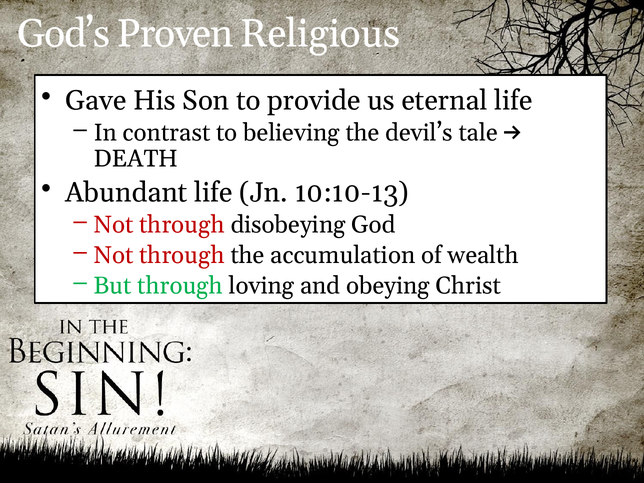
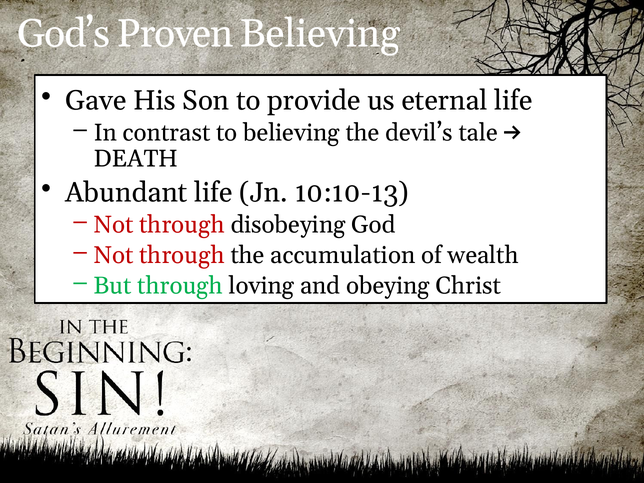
Proven Religious: Religious -> Believing
